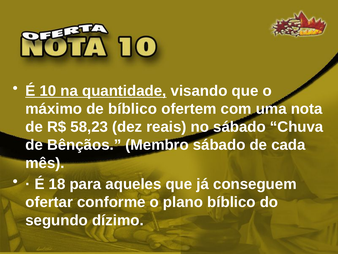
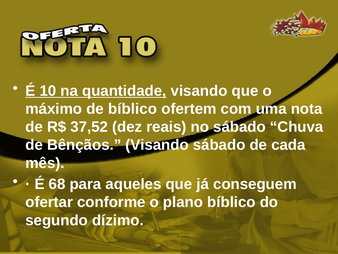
58,23: 58,23 -> 37,52
Bênçãos Membro: Membro -> Visando
18: 18 -> 68
